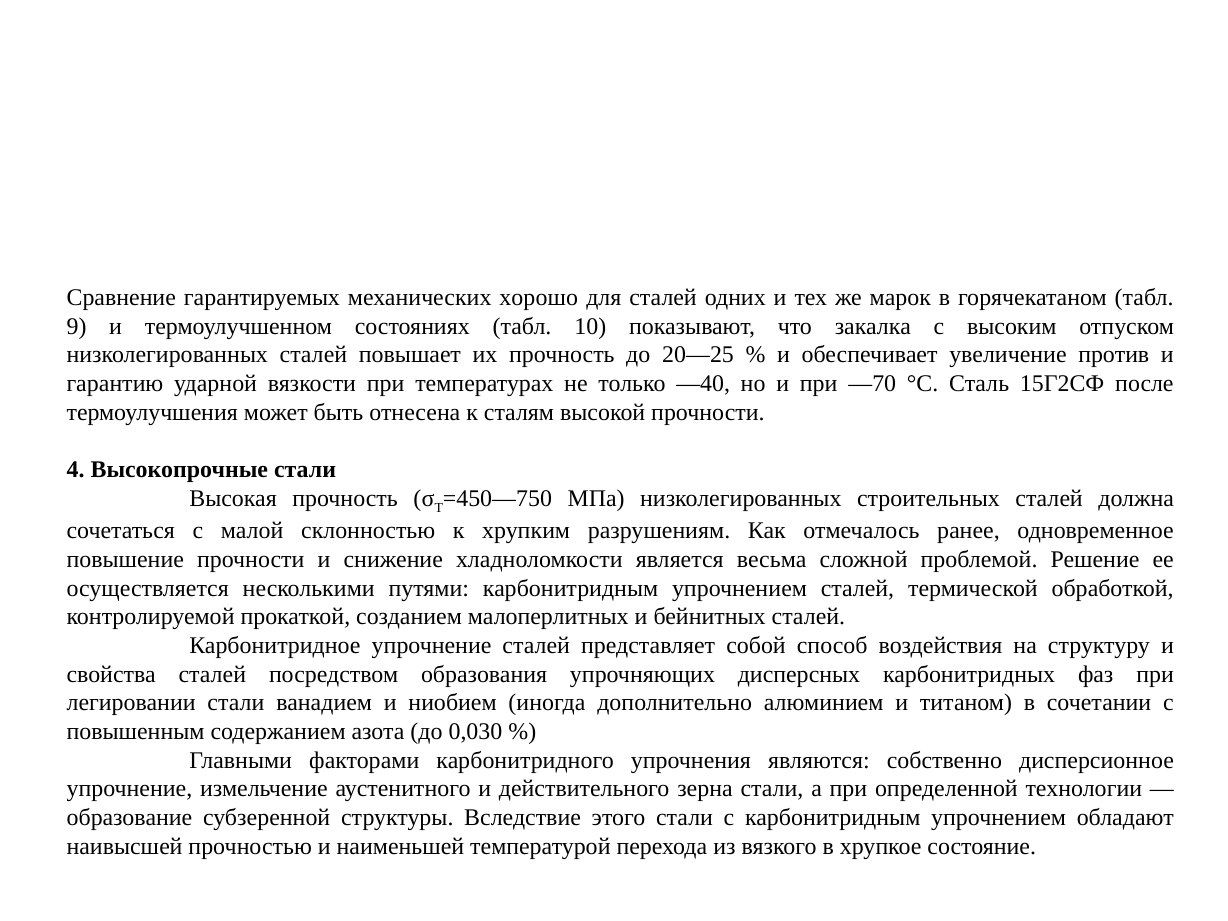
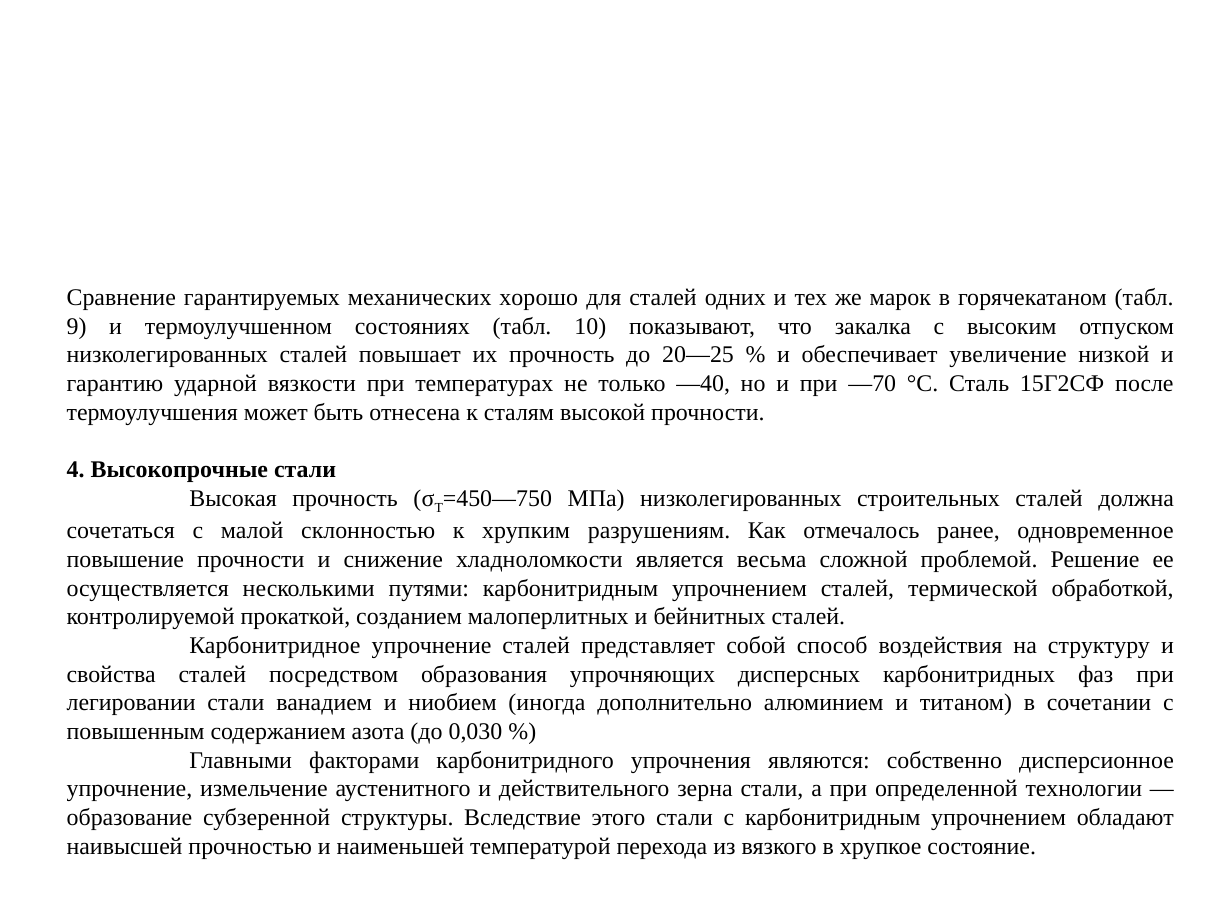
против: против -> низкой
